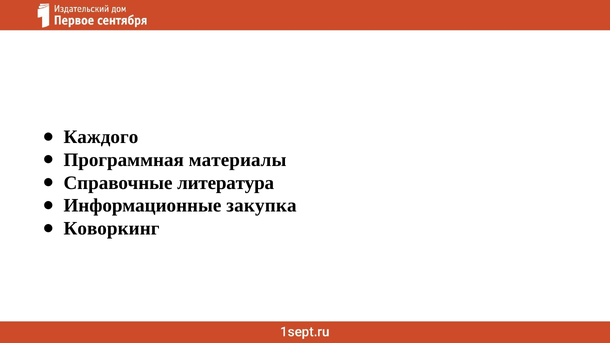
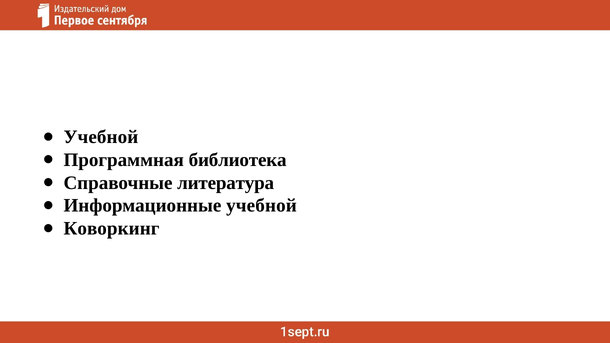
Каждого at (101, 137): Каждого -> Учебной
материалы: материалы -> библиотека
Информационные закупка: закупка -> учебной
